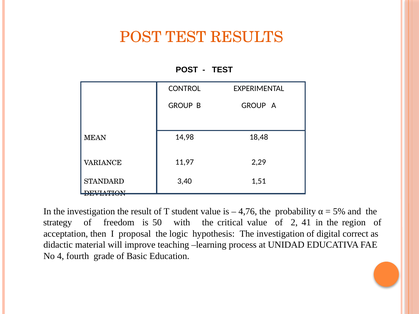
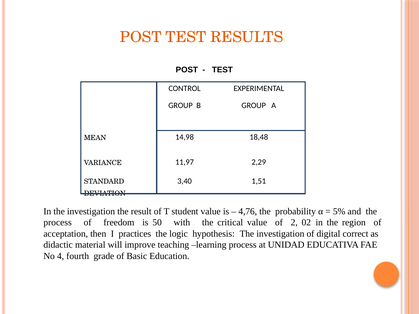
strategy at (58, 223): strategy -> process
41: 41 -> 02
proposal: proposal -> practices
